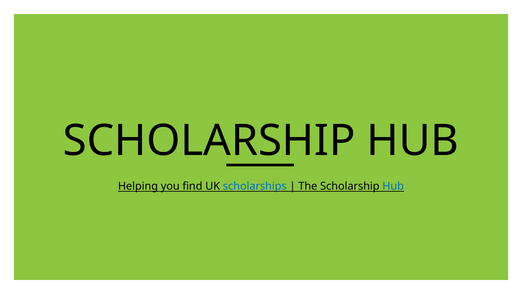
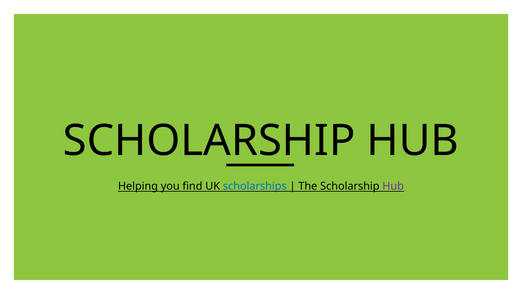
Hub at (393, 186) colour: blue -> purple
